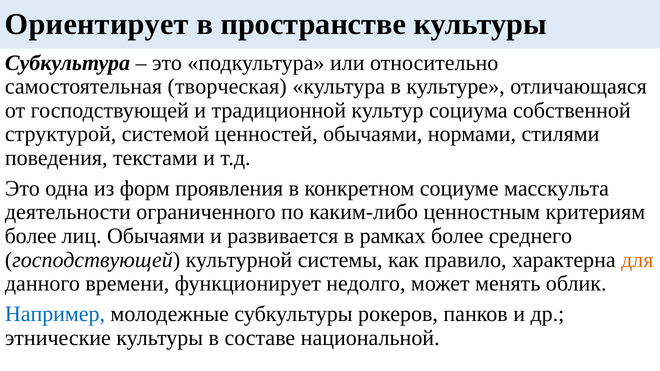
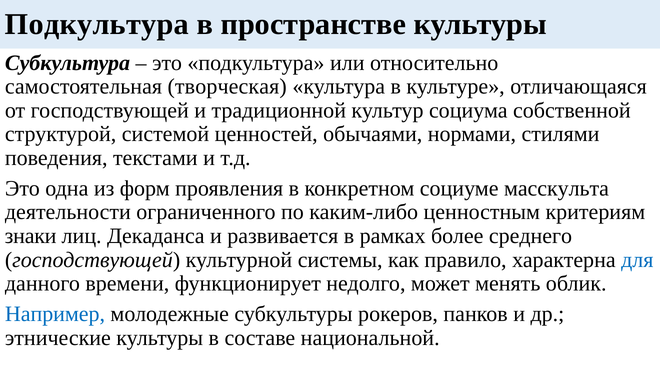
Ориентирует at (97, 24): Ориентирует -> Подкультура
более at (31, 236): более -> знаки
лиц Обычаями: Обычаями -> Декаданса
для colour: orange -> blue
